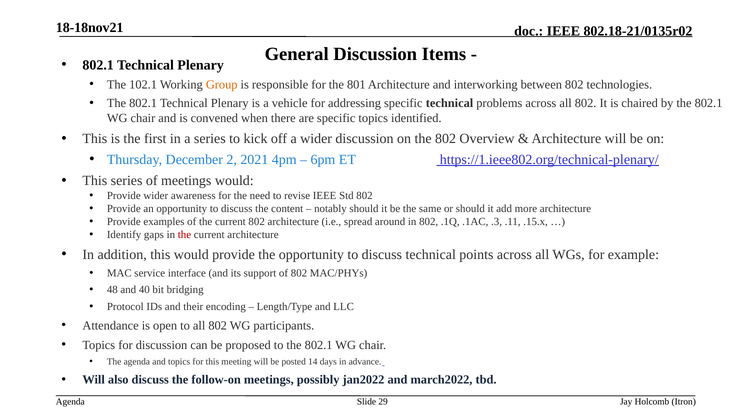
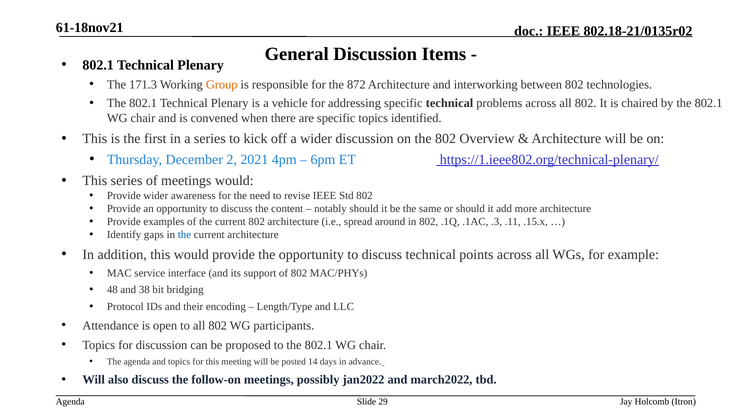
18-18nov21: 18-18nov21 -> 61-18nov21
102.1: 102.1 -> 171.3
801: 801 -> 872
the at (184, 235) colour: red -> blue
40: 40 -> 38
